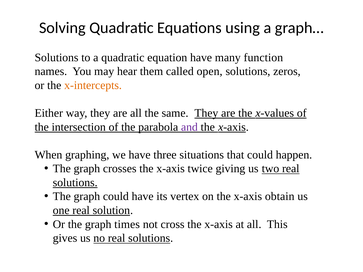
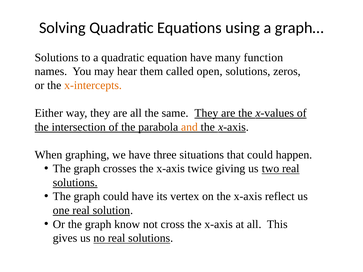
and colour: purple -> orange
obtain: obtain -> reflect
times: times -> know
